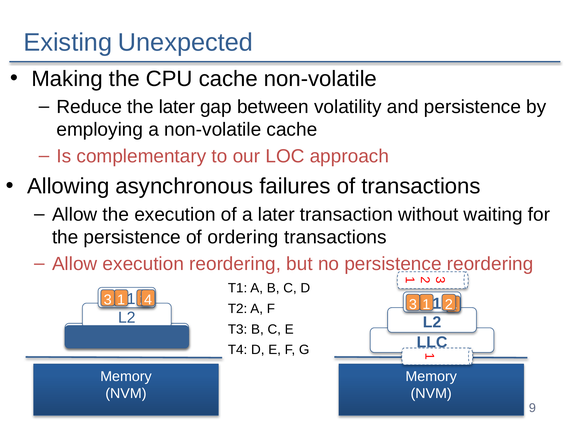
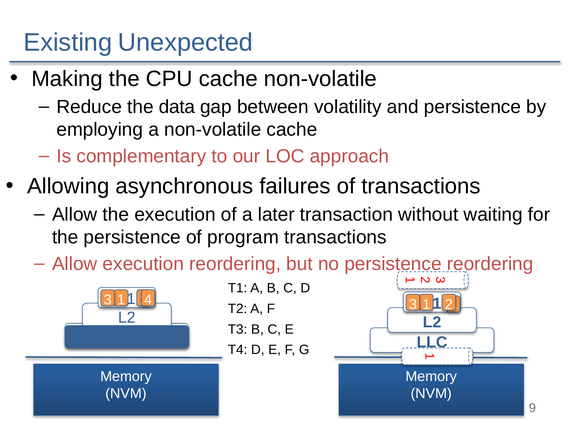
the later: later -> data
ordering: ordering -> program
